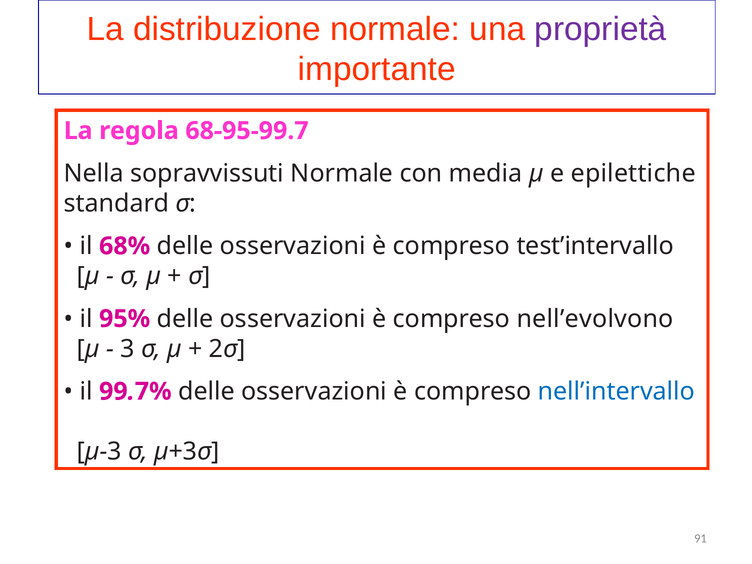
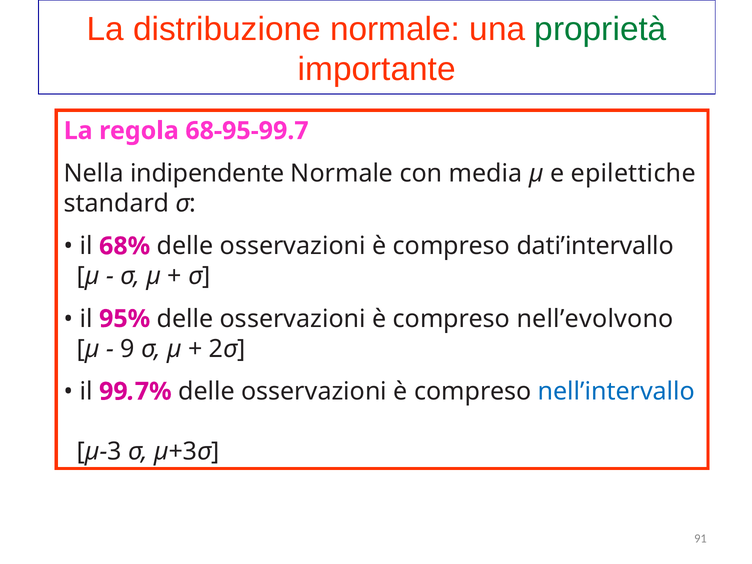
proprietà colour: purple -> green
sopravvissuti: sopravvissuti -> indipendente
test’intervallo: test’intervallo -> dati’intervallo
3: 3 -> 9
